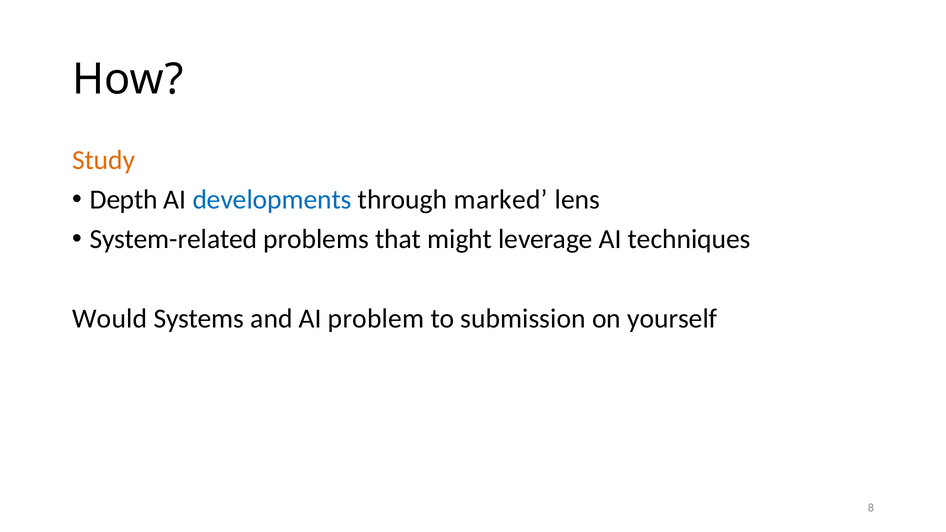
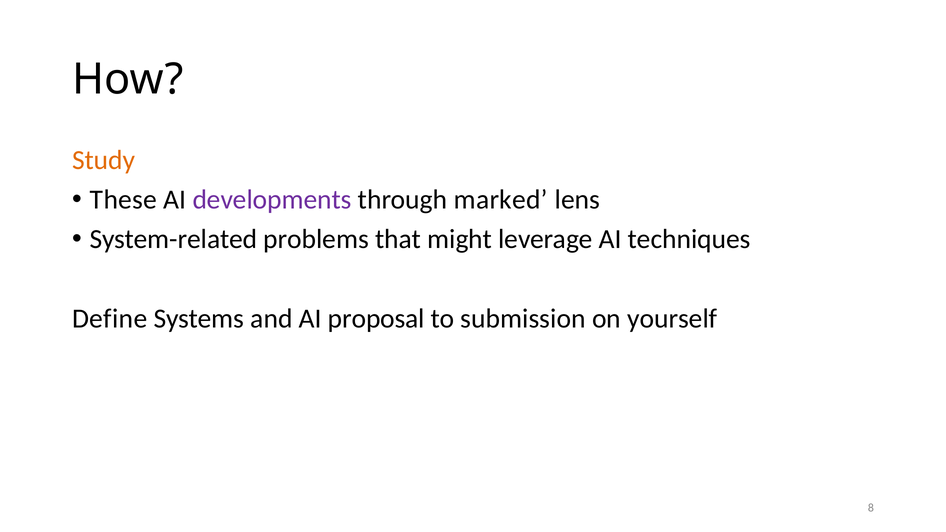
Depth: Depth -> These
developments colour: blue -> purple
Would: Would -> Define
problem: problem -> proposal
